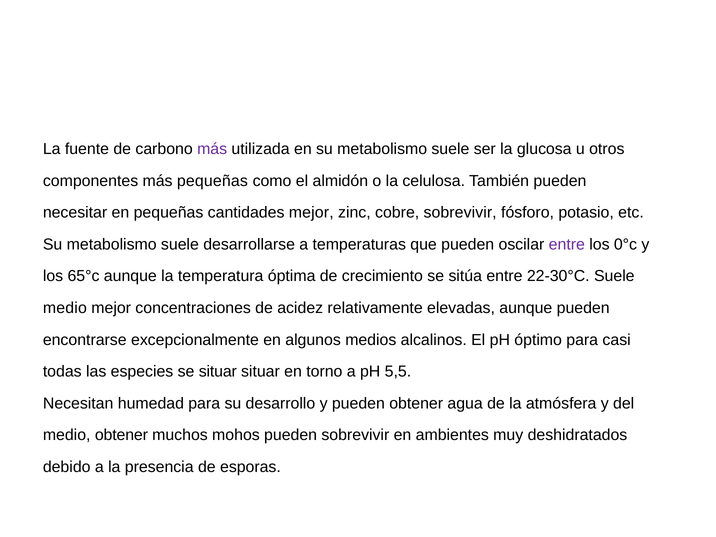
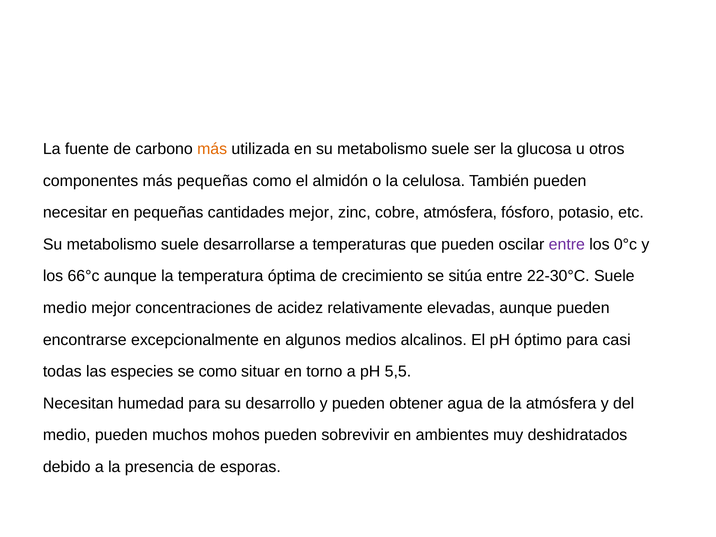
más at (212, 149) colour: purple -> orange
cobre sobrevivir: sobrevivir -> atmósfera
65°c: 65°c -> 66°c
se situar: situar -> como
medio obtener: obtener -> pueden
